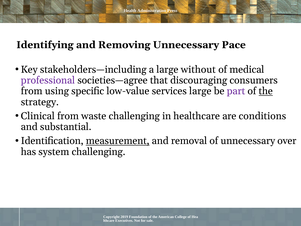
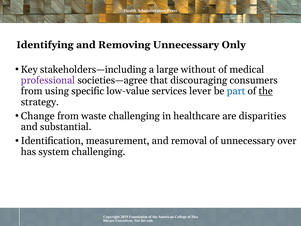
Pace: Pace -> Only
services large: large -> lever
part colour: purple -> blue
Clinical: Clinical -> Change
conditions: conditions -> disparities
measurement underline: present -> none
